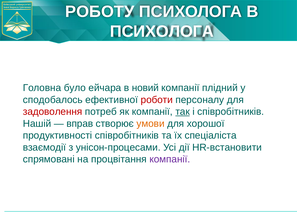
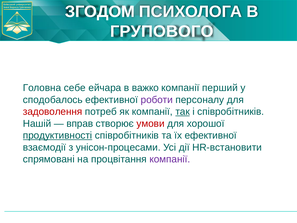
РОБОТУ: РОБОТУ -> ЗГОДОМ
ПСИХОЛОГА at (162, 31): ПСИХОЛОГА -> ГРУПОВОГО
було: було -> себе
новий: новий -> важко
плідний: плідний -> перший
роботи colour: red -> purple
умови colour: orange -> red
продуктивності underline: none -> present
їх спеціаліста: спеціаліста -> ефективної
